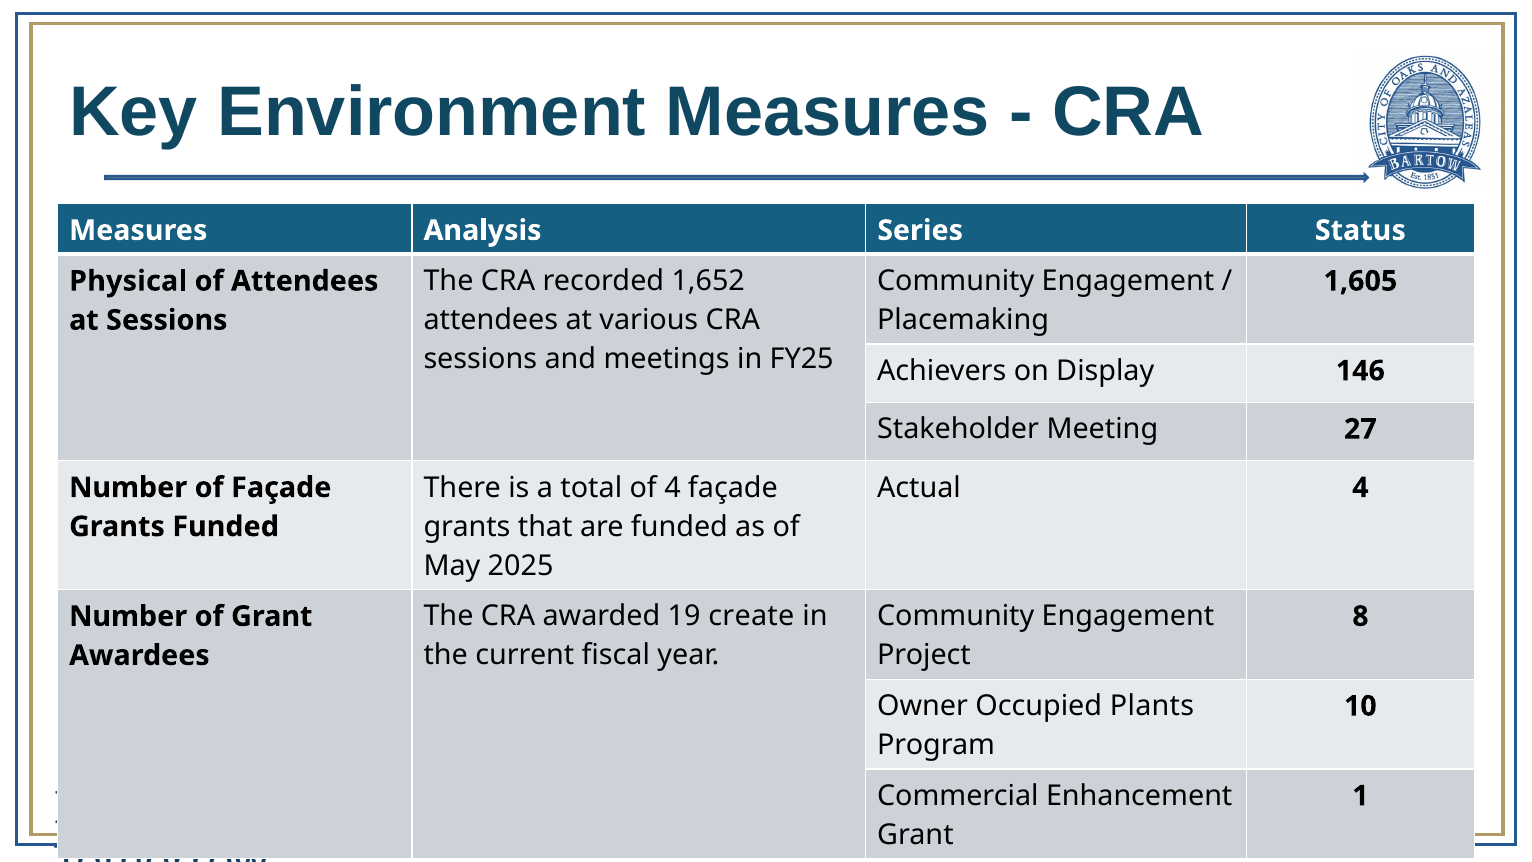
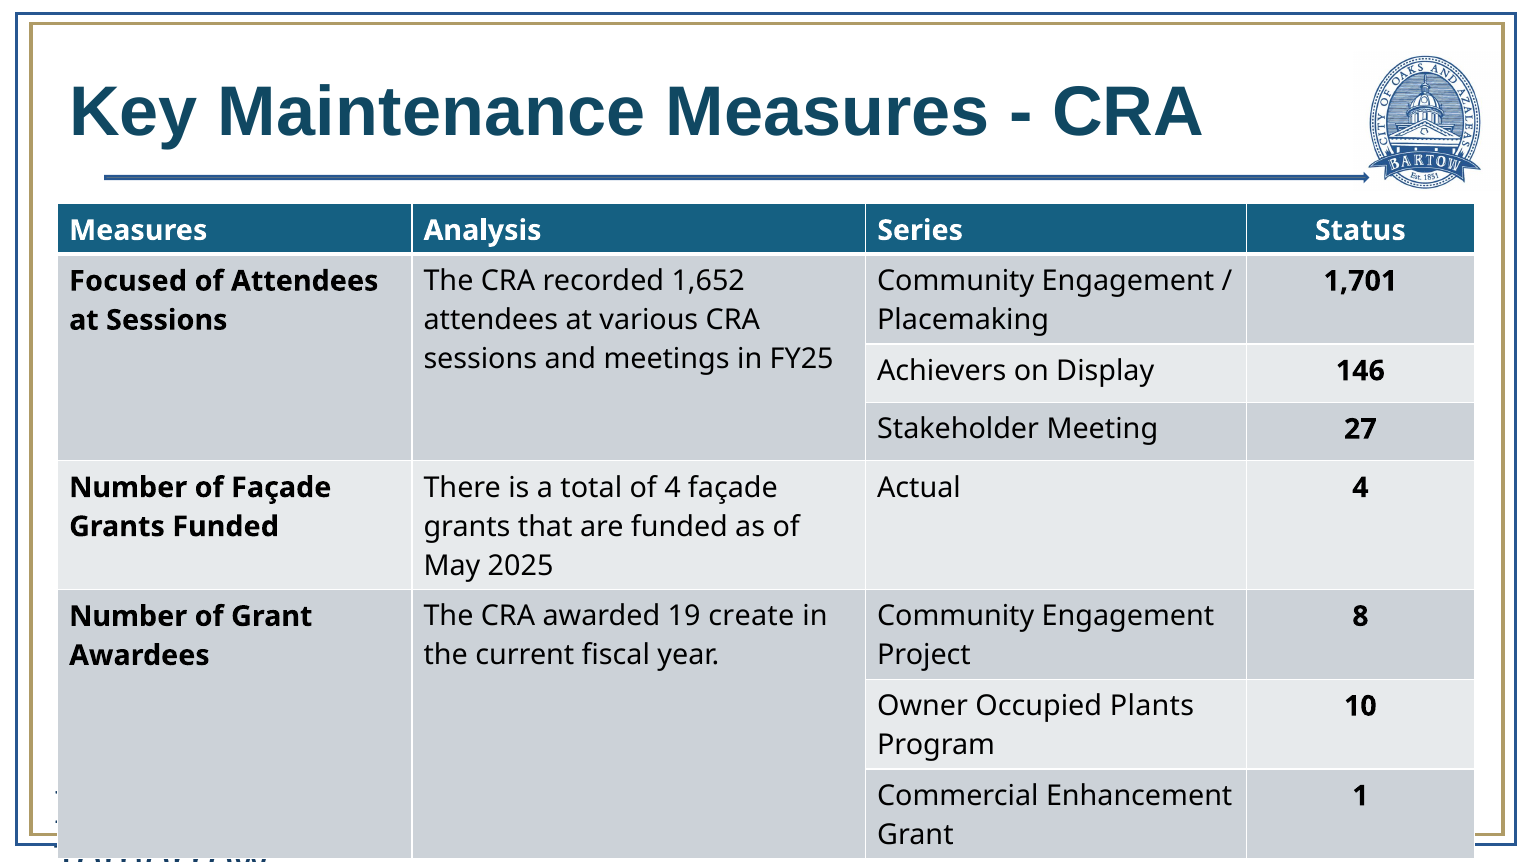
Environment: Environment -> Maintenance
Physical: Physical -> Focused
1,605: 1,605 -> 1,701
